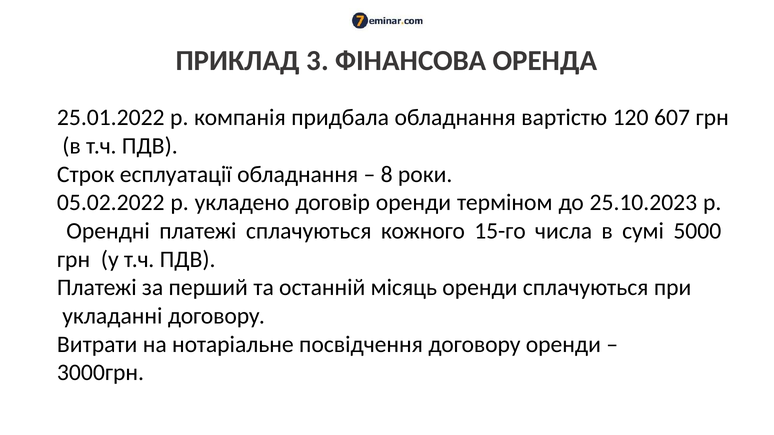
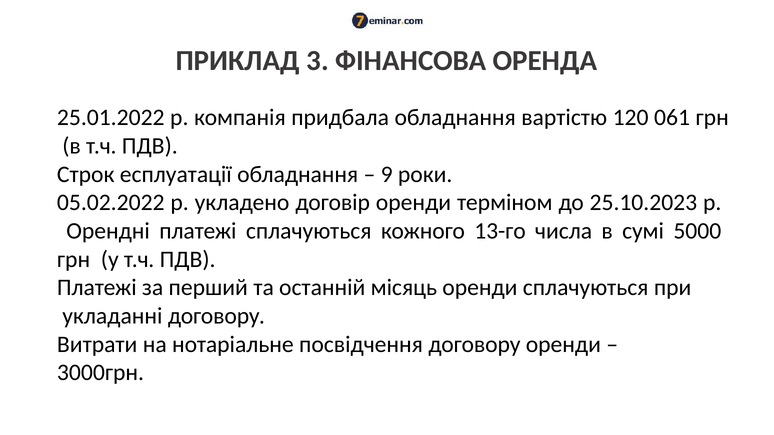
607: 607 -> 061
8: 8 -> 9
15-го: 15-го -> 13-го
